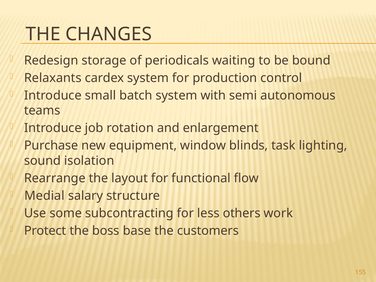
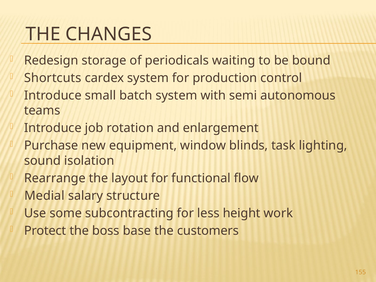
Relaxants: Relaxants -> Shortcuts
others: others -> height
